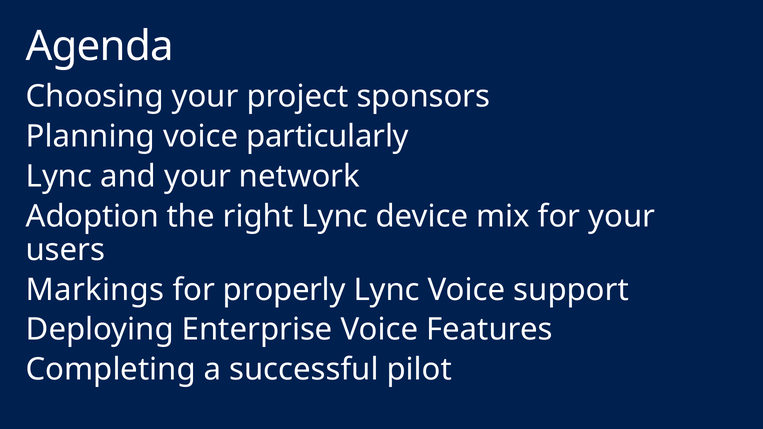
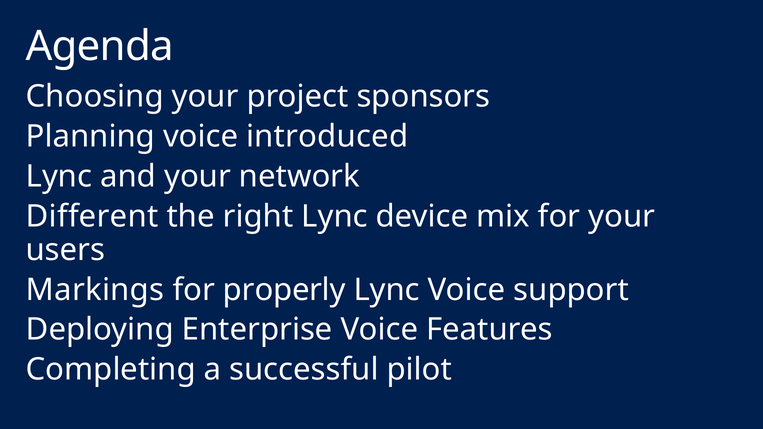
particularly: particularly -> introduced
Adoption: Adoption -> Different
